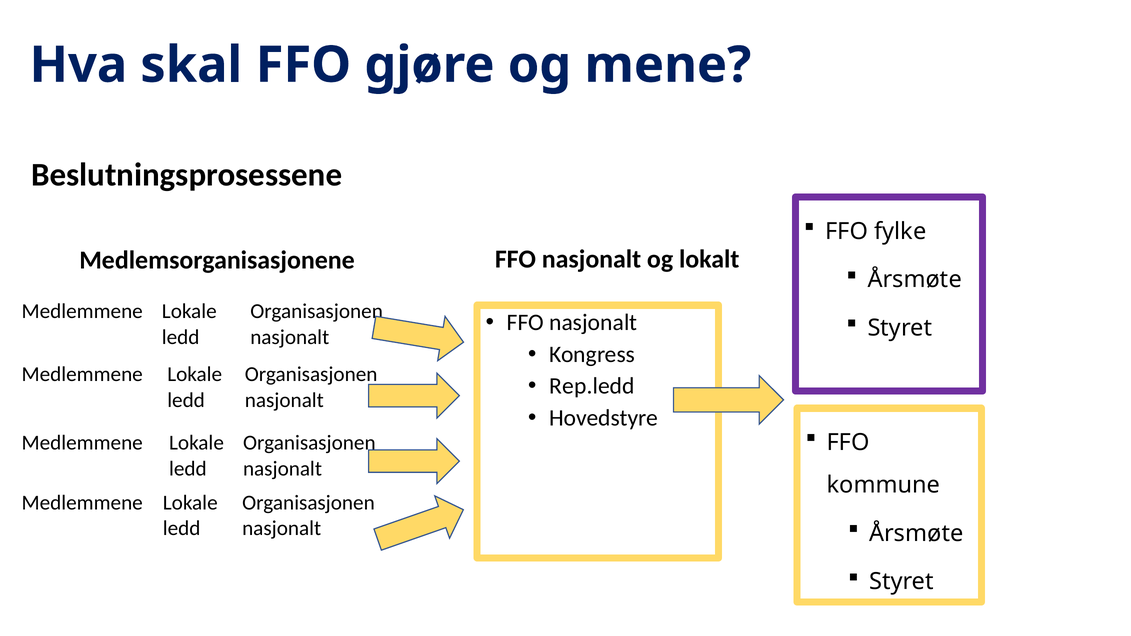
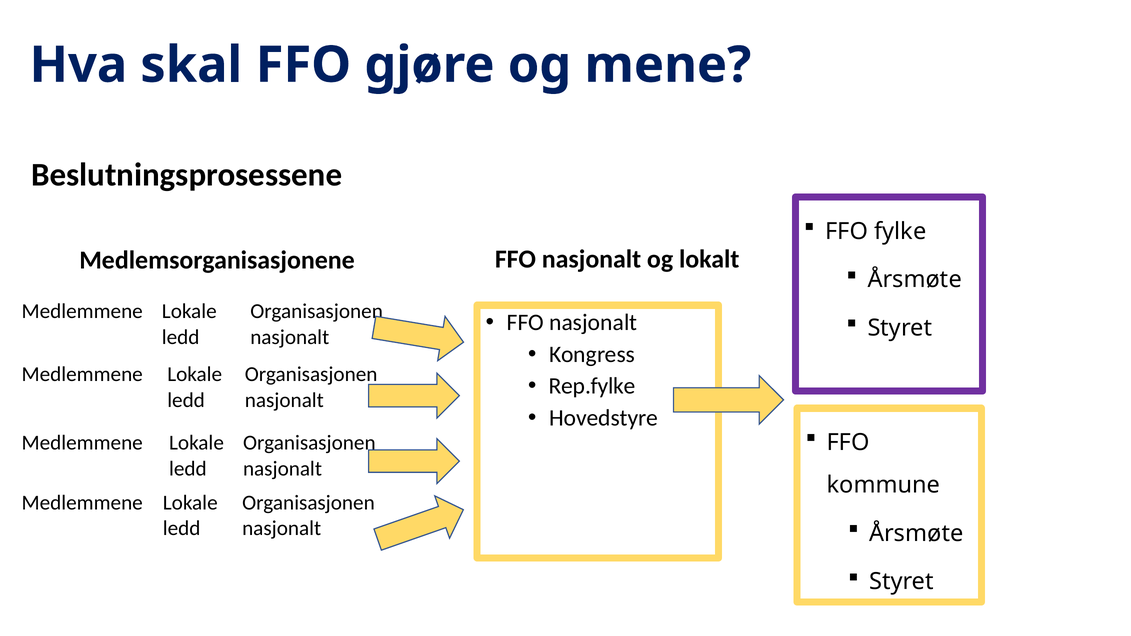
Rep.ledd: Rep.ledd -> Rep.fylke
